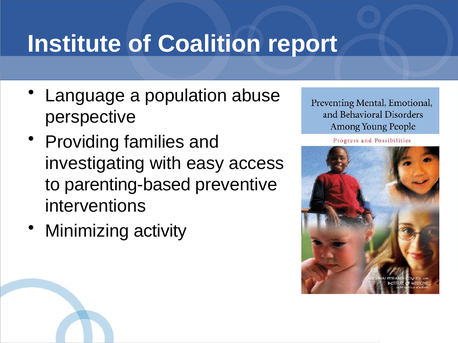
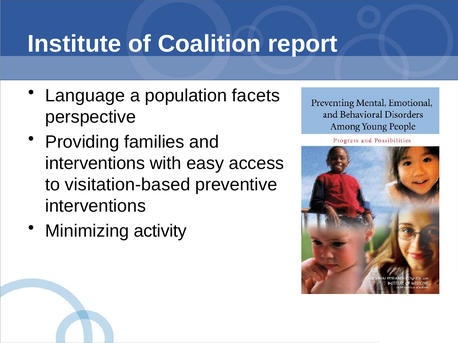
abuse: abuse -> facets
investigating at (95, 164): investigating -> interventions
parenting-based: parenting-based -> visitation-based
